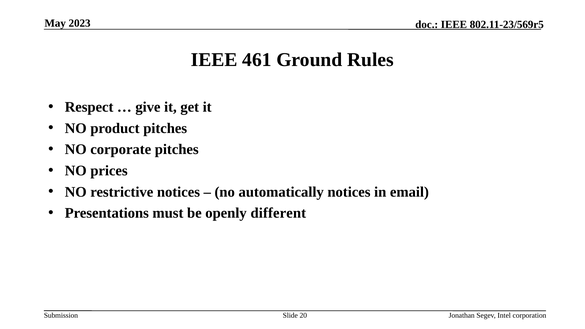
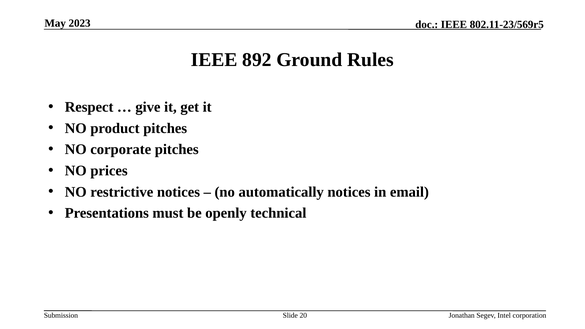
461: 461 -> 892
different: different -> technical
